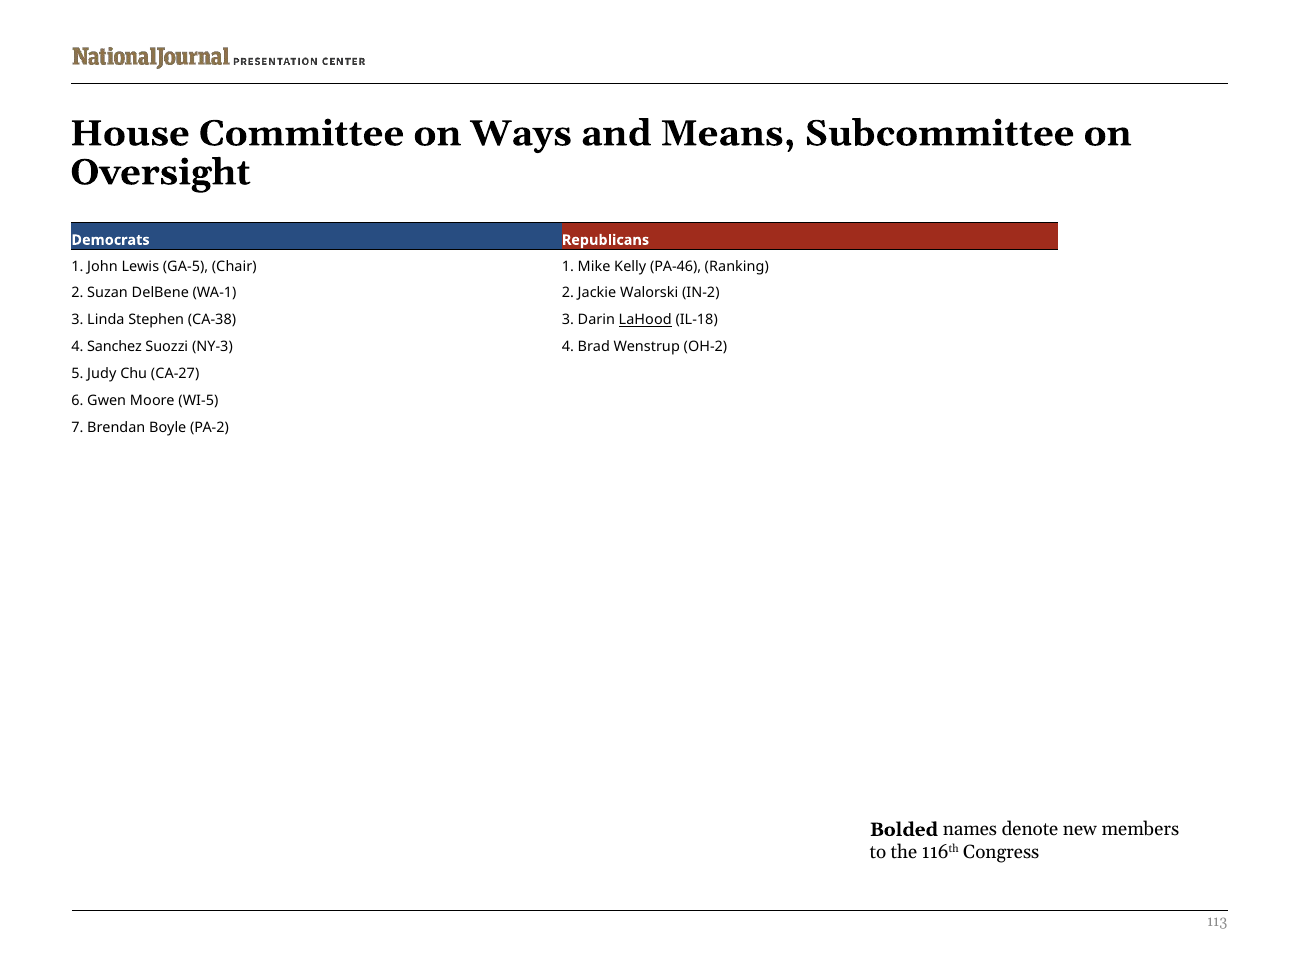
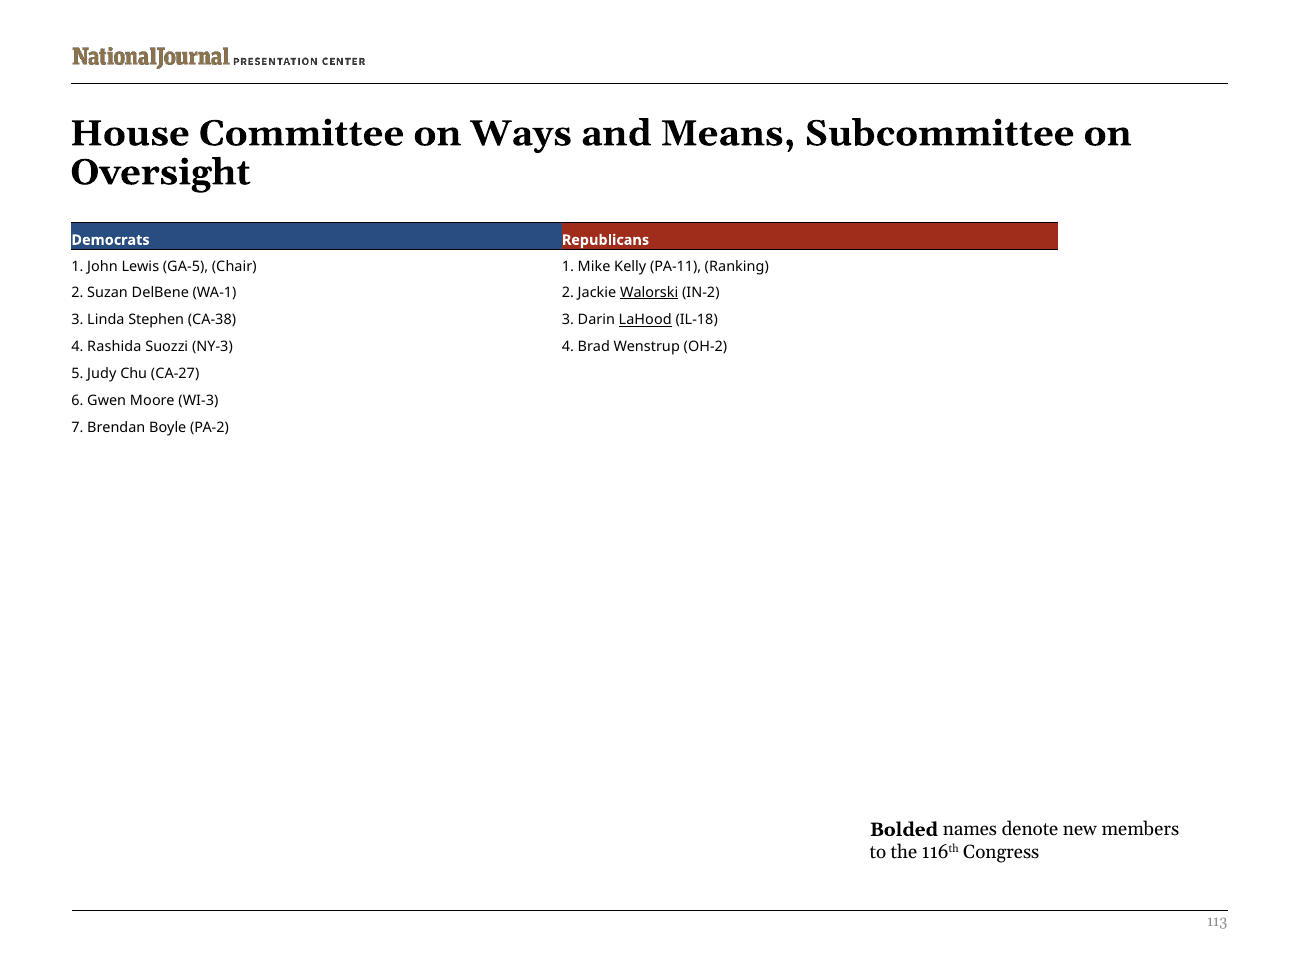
PA-46: PA-46 -> PA-11
Walorski underline: none -> present
Sanchez: Sanchez -> Rashida
WI-5: WI-5 -> WI-3
